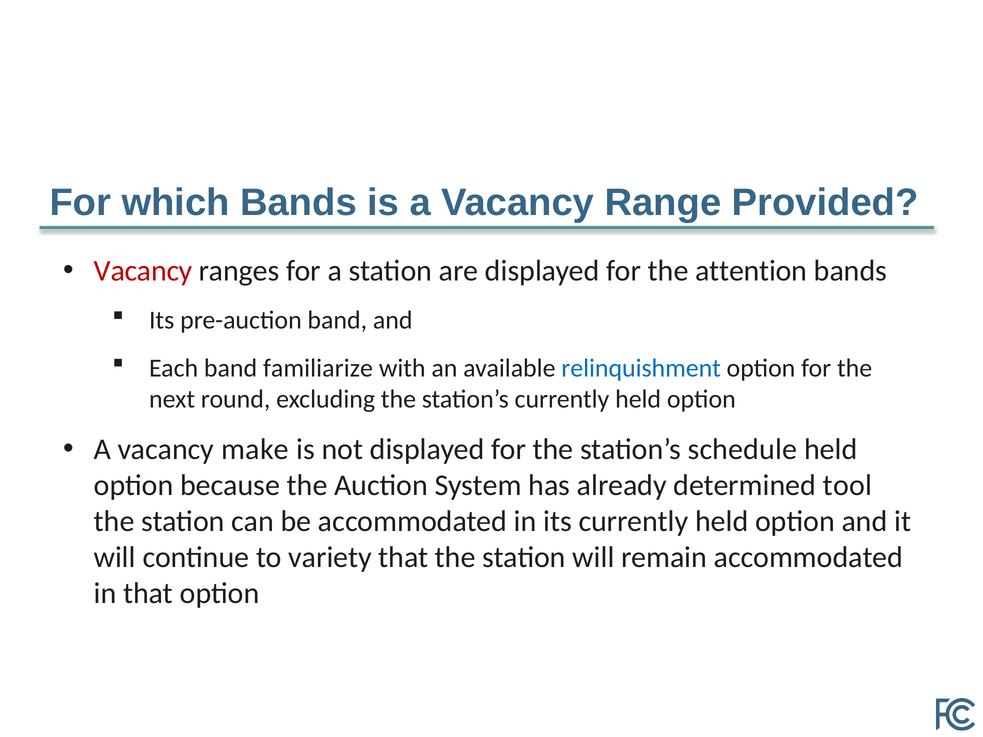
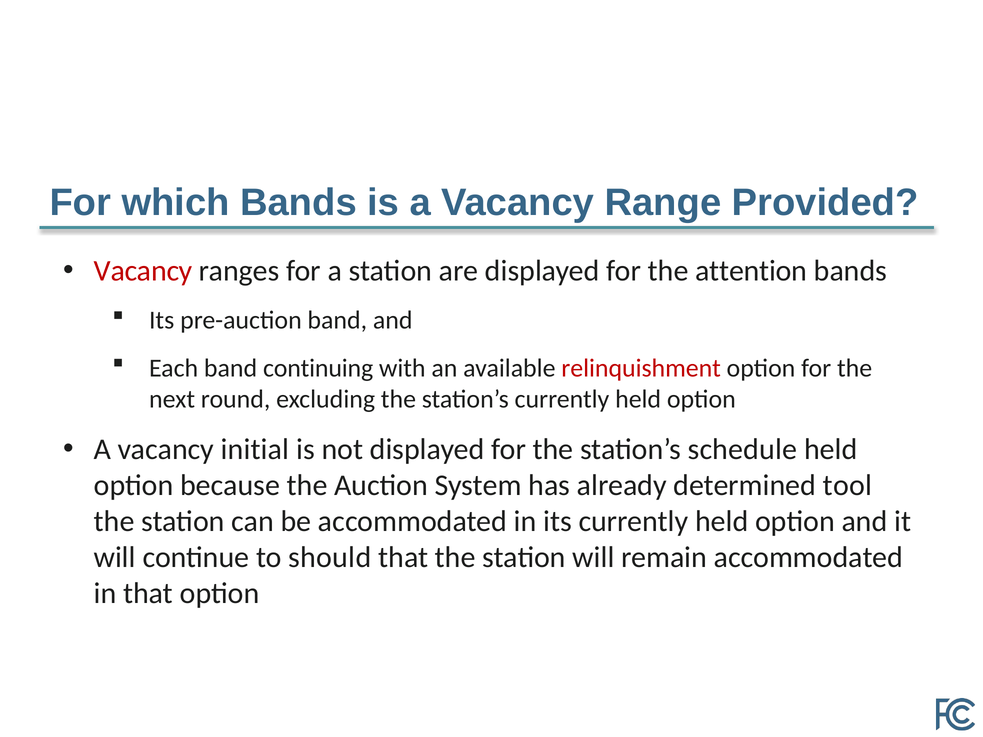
familiarize: familiarize -> continuing
relinquishment colour: blue -> red
make: make -> initial
variety: variety -> should
